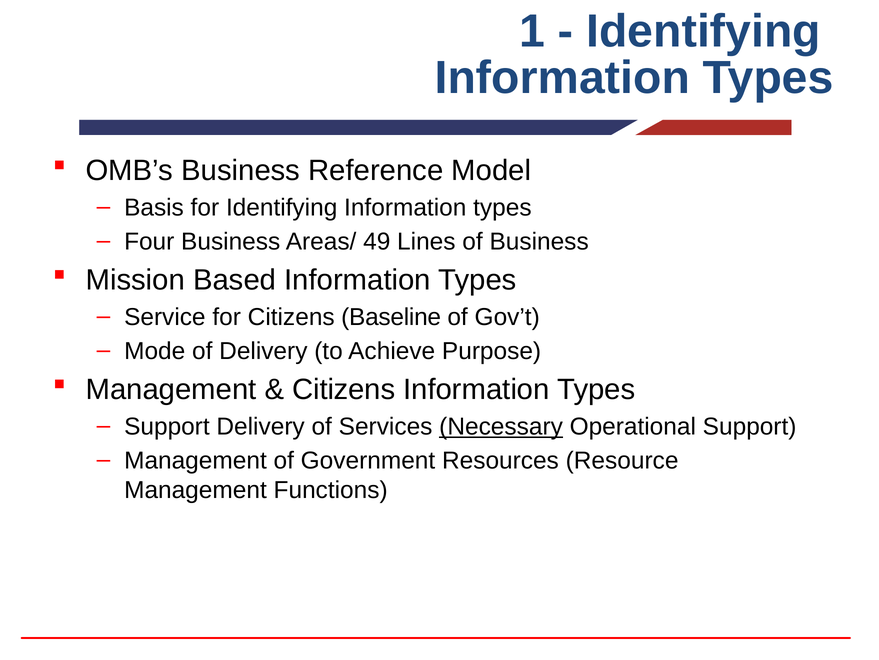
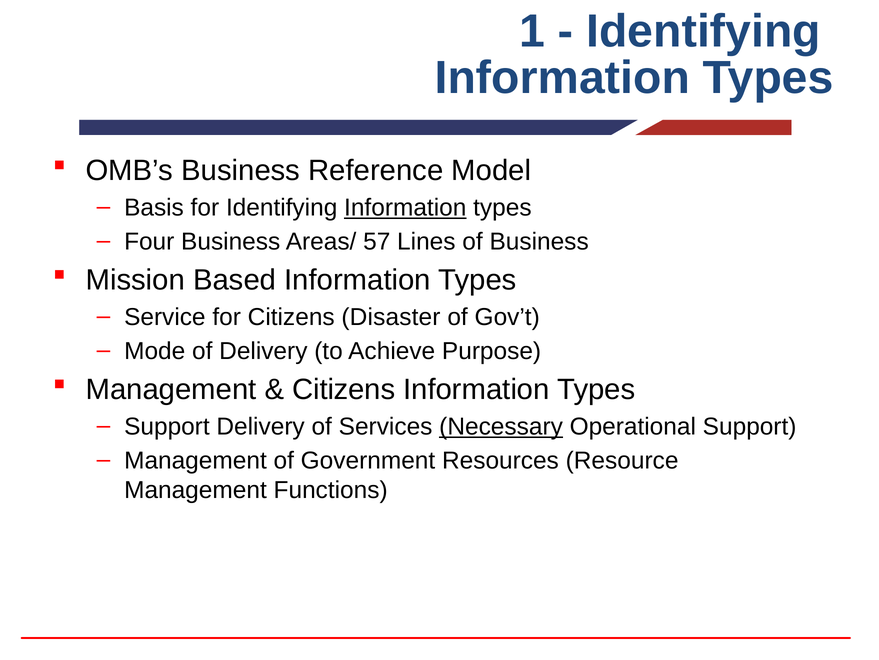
Information at (405, 207) underline: none -> present
49: 49 -> 57
Baseline: Baseline -> Disaster
